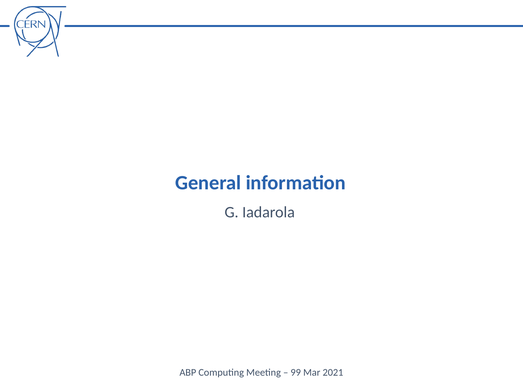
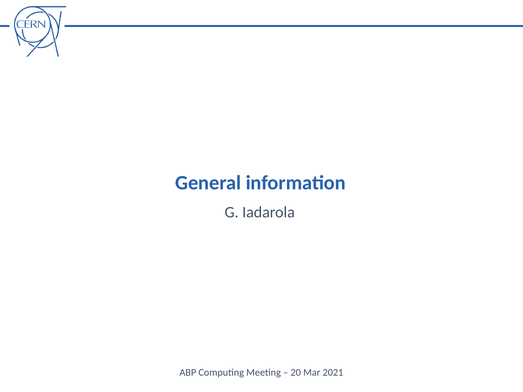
99: 99 -> 20
